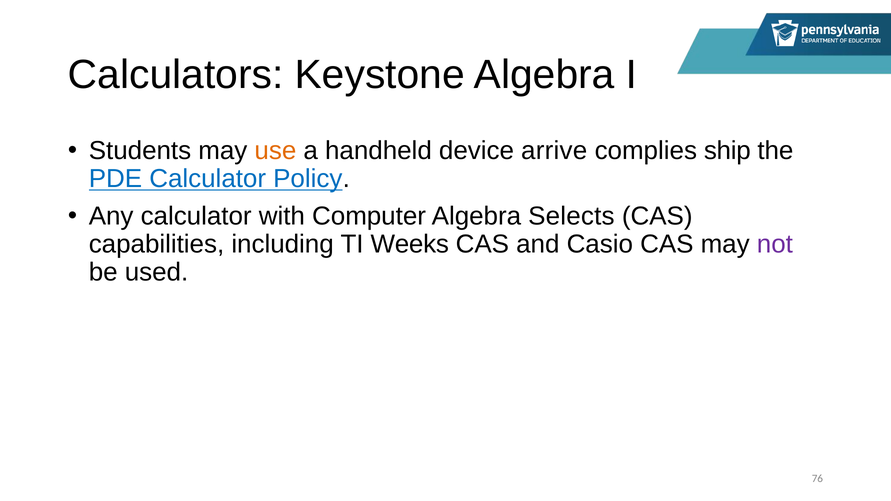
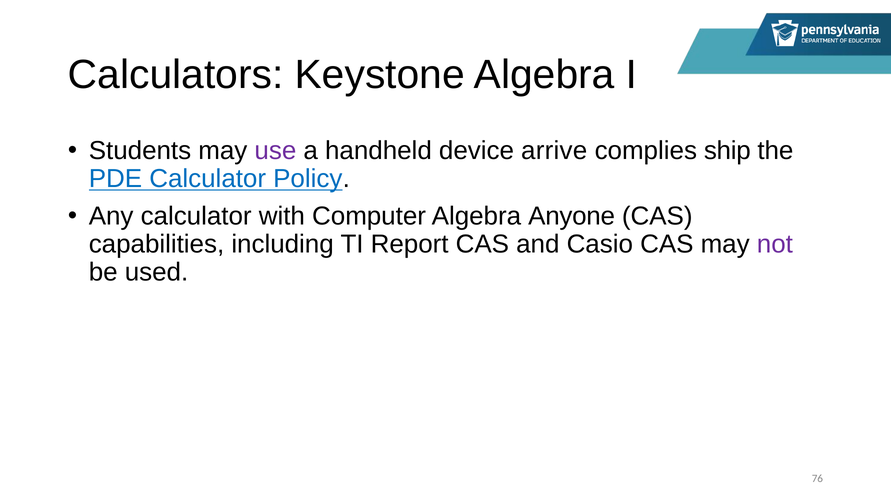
use colour: orange -> purple
Selects: Selects -> Anyone
Weeks: Weeks -> Report
